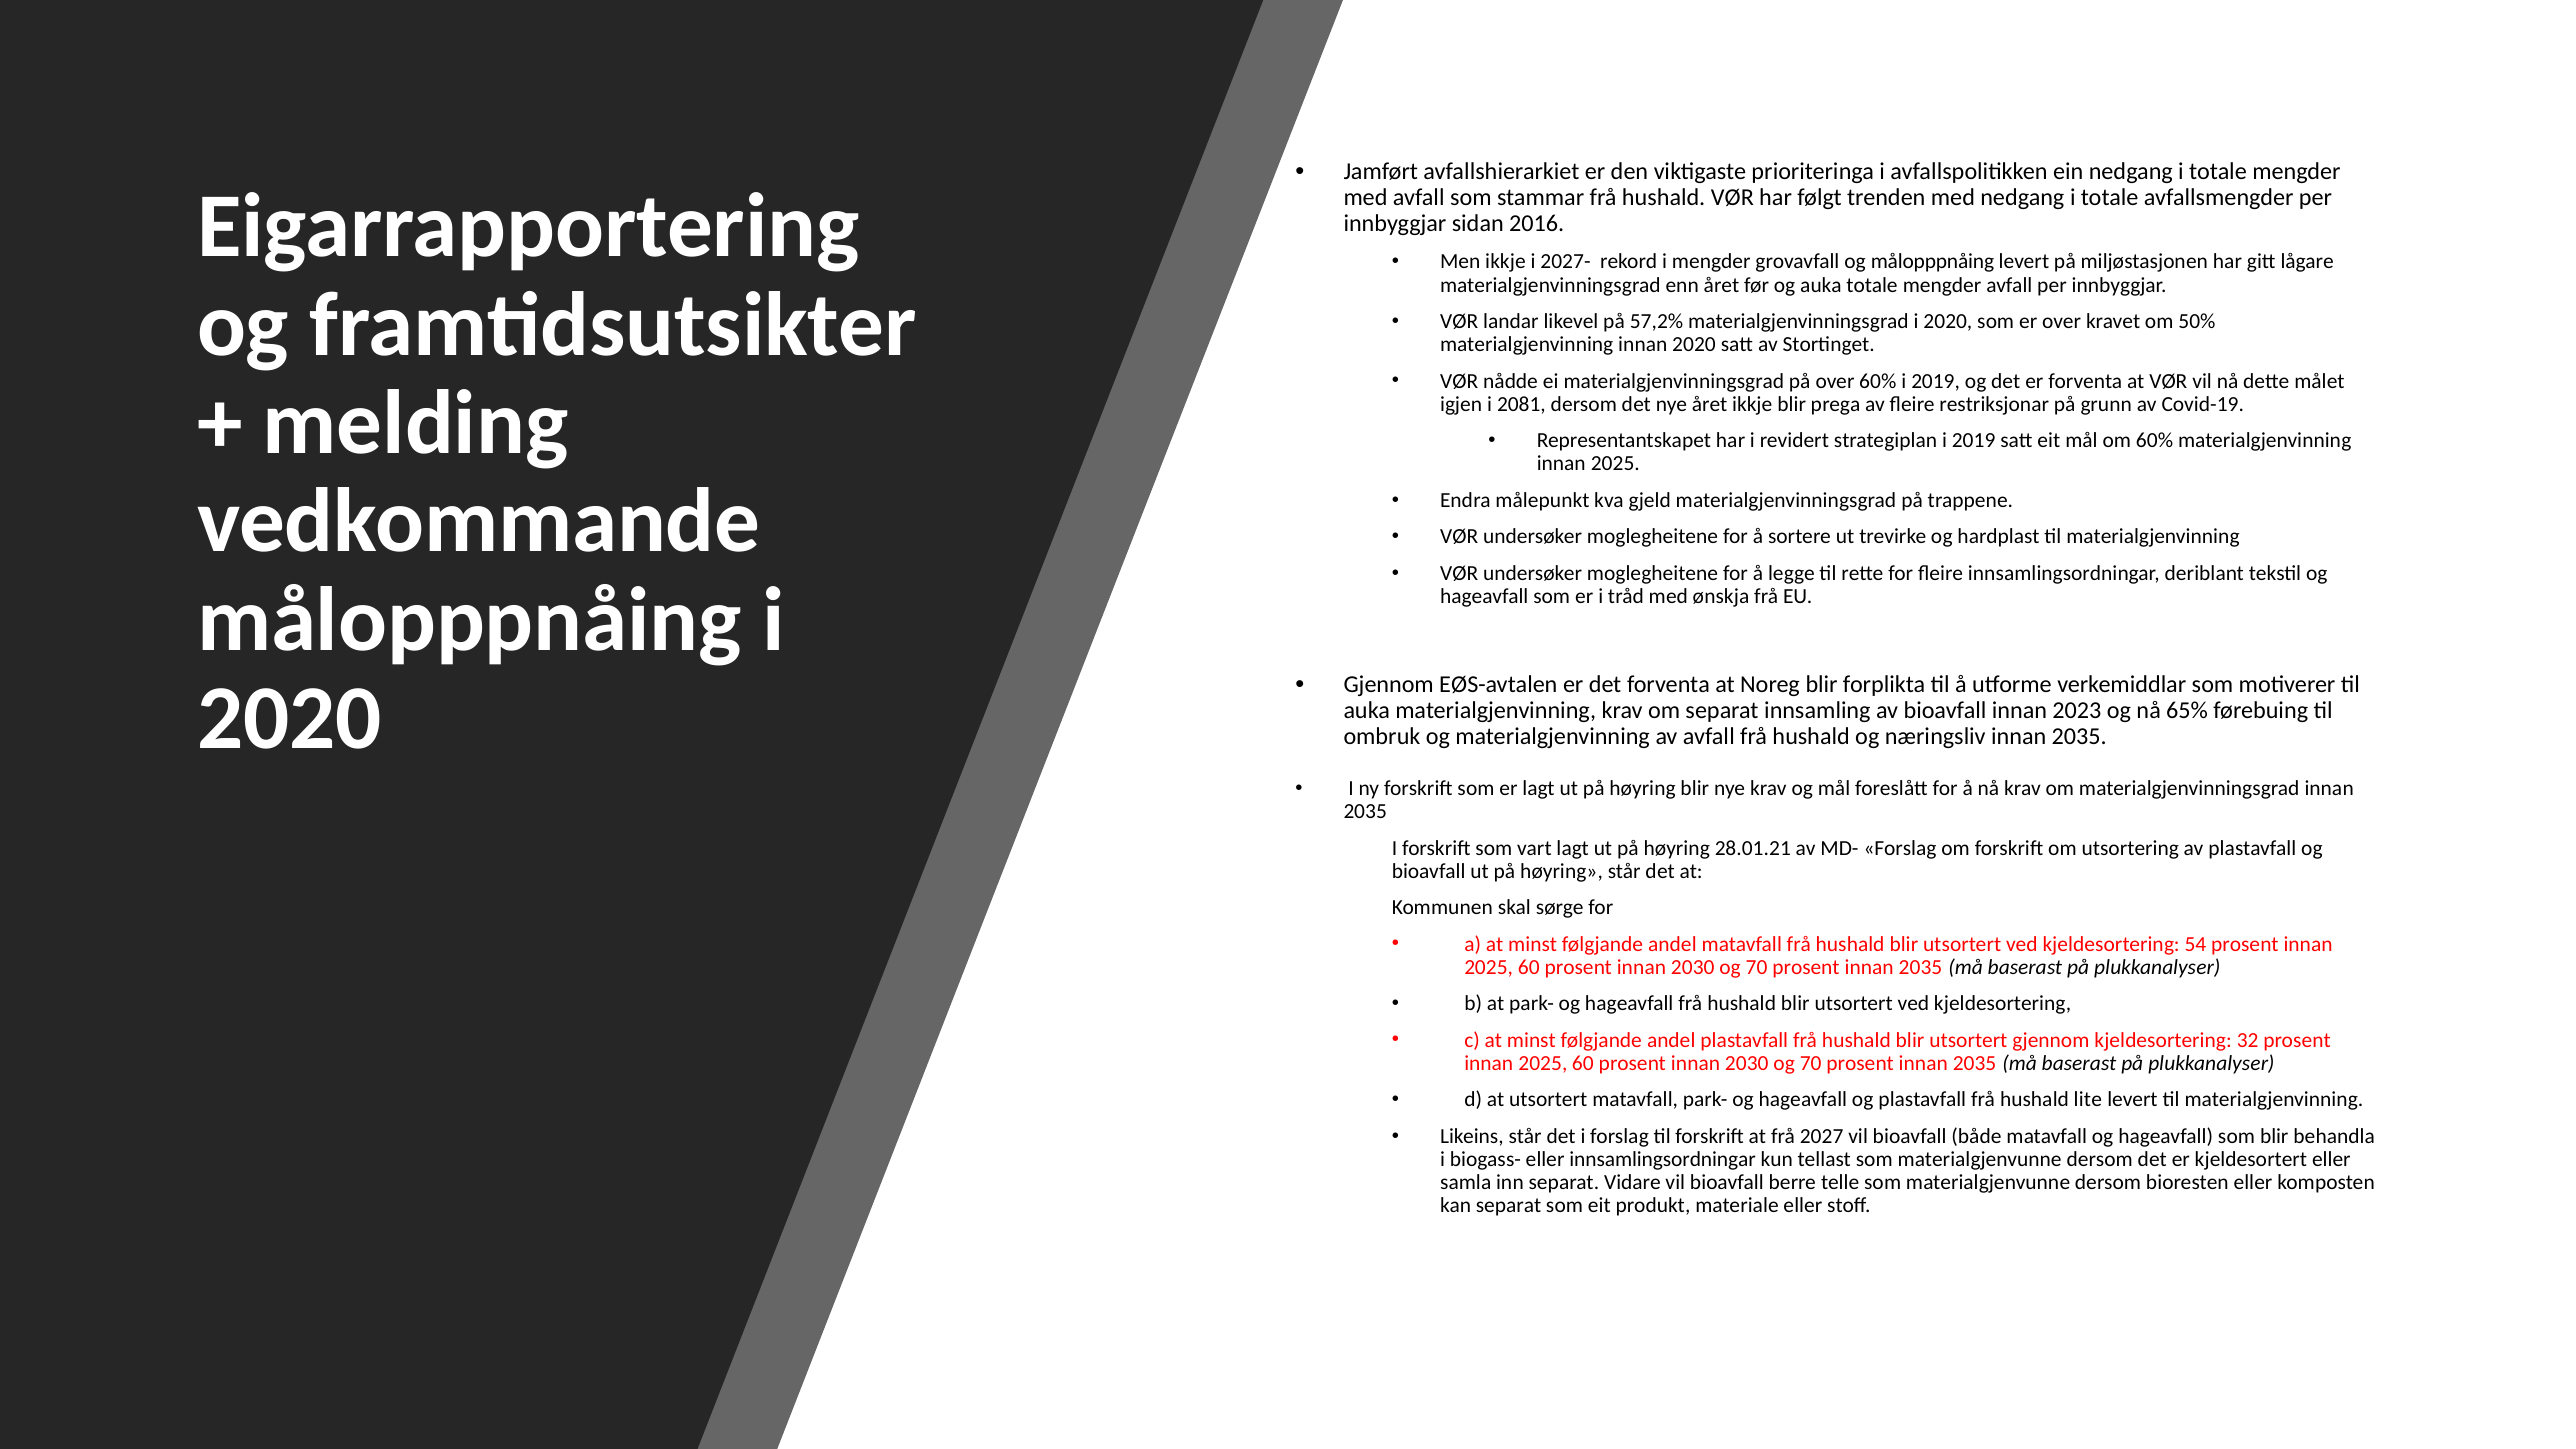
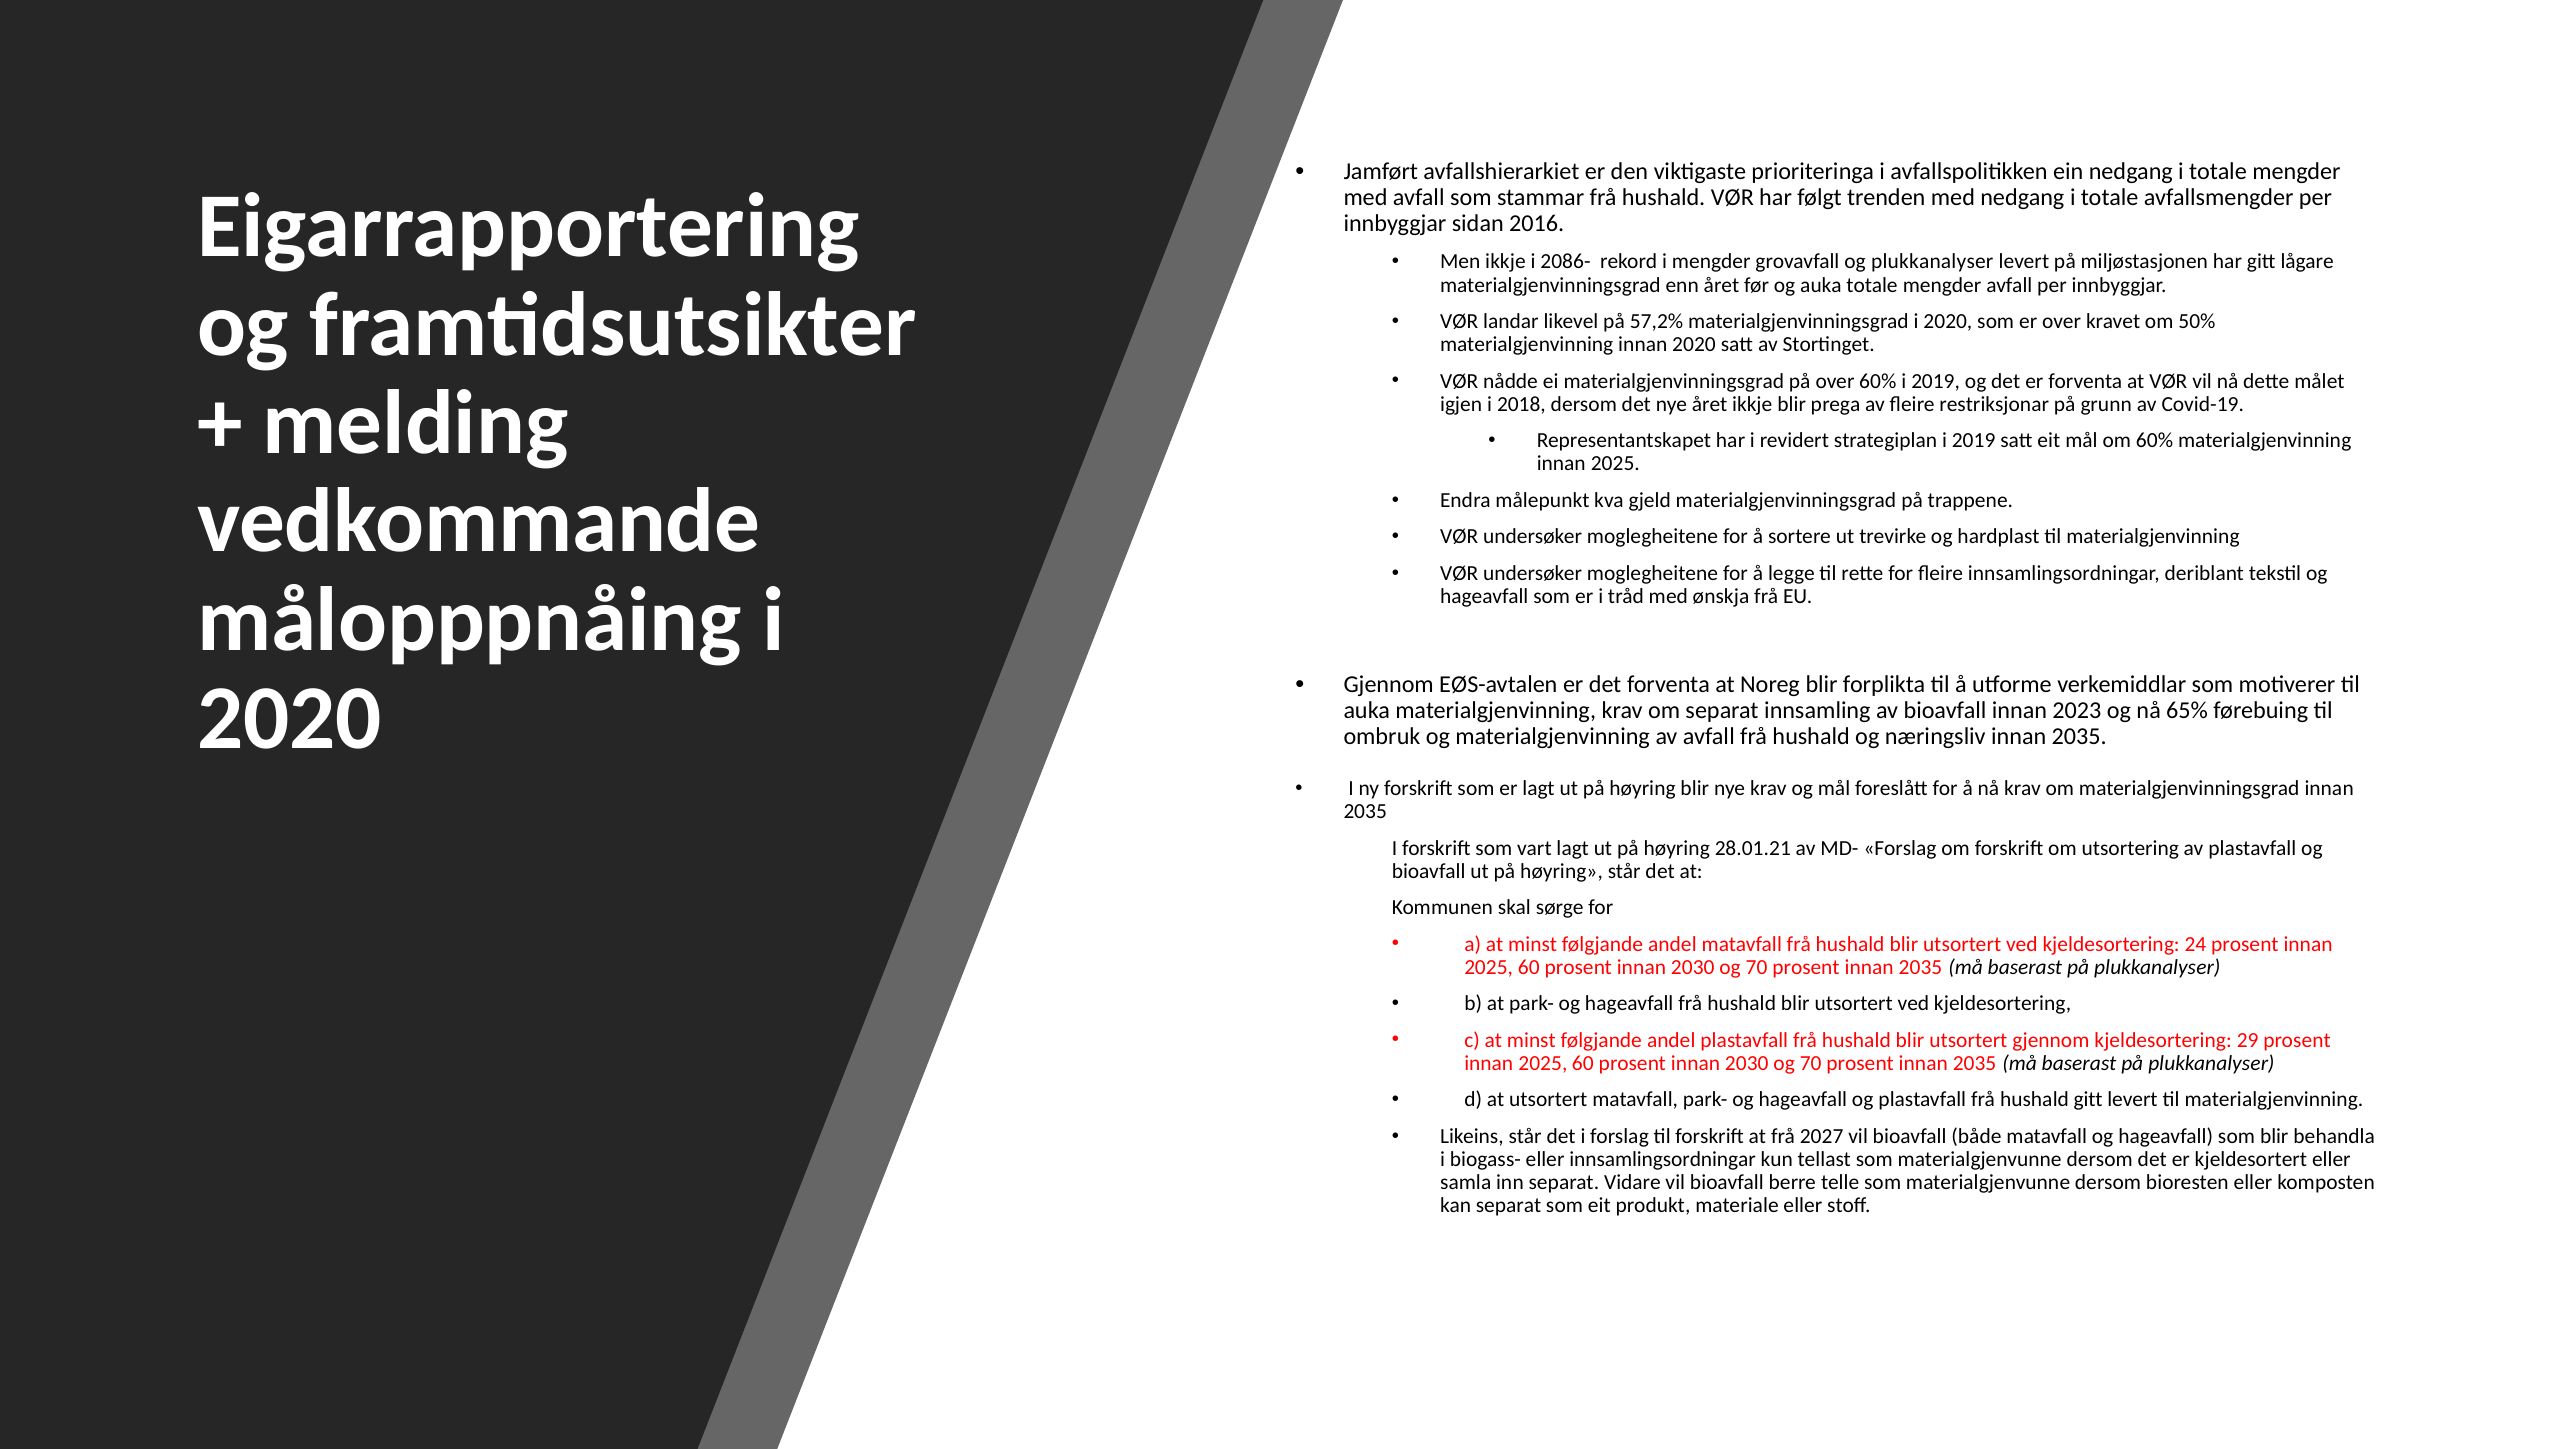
2027-: 2027- -> 2086-
og målopppnåing: målopppnåing -> plukkanalyser
2081: 2081 -> 2018
54: 54 -> 24
32: 32 -> 29
hushald lite: lite -> gitt
